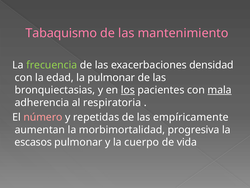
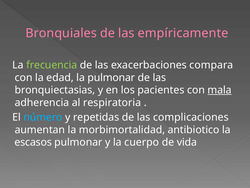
Tabaquismo: Tabaquismo -> Bronquiales
mantenimiento: mantenimiento -> empíricamente
densidad: densidad -> compara
los underline: present -> none
número colour: pink -> light blue
empíricamente: empíricamente -> complicaciones
progresiva: progresiva -> antibiotico
